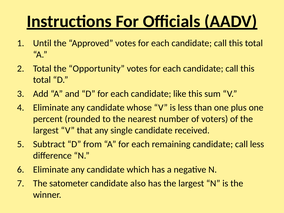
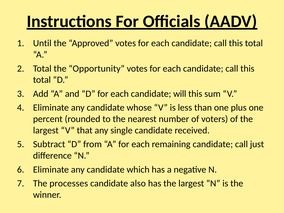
like: like -> will
call less: less -> just
satometer: satometer -> processes
